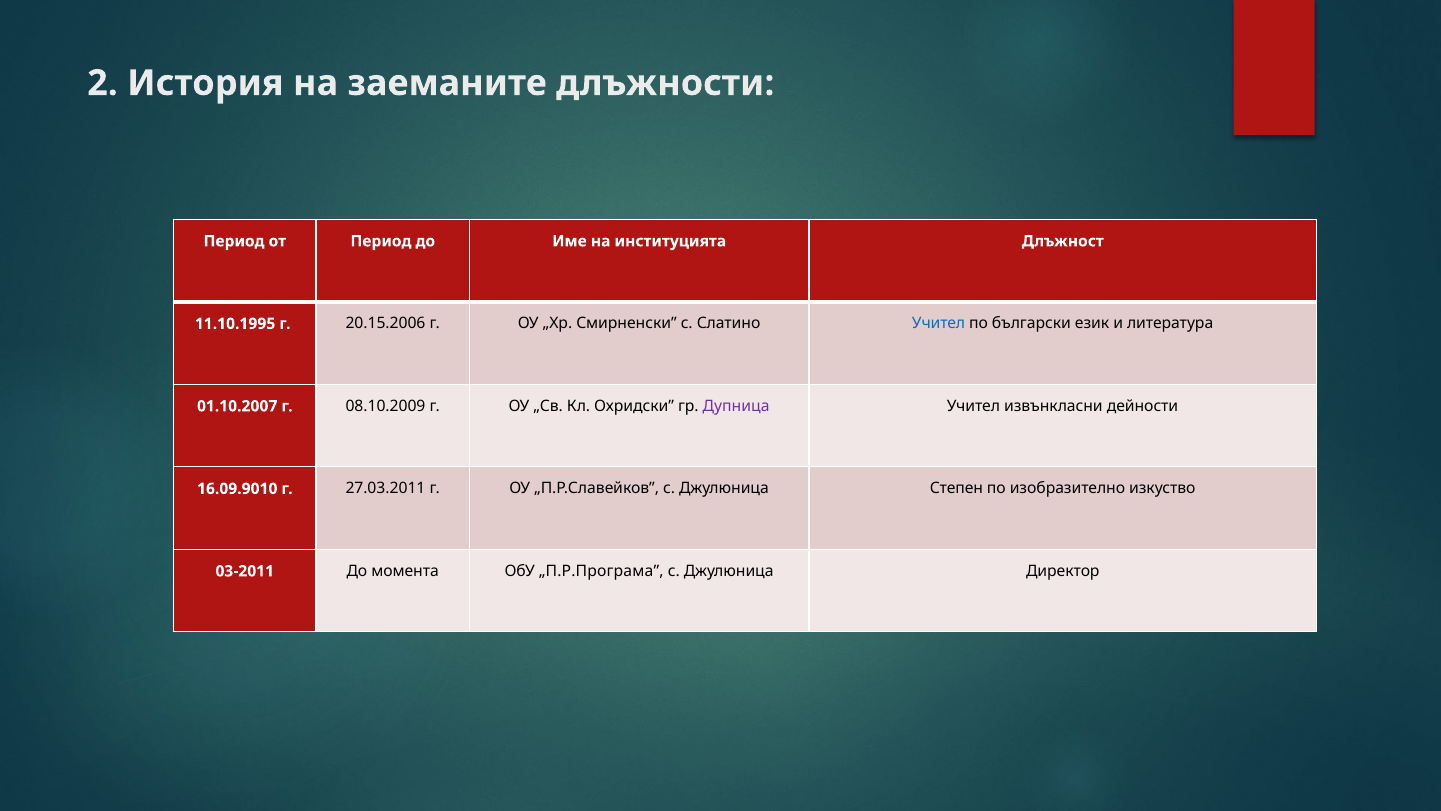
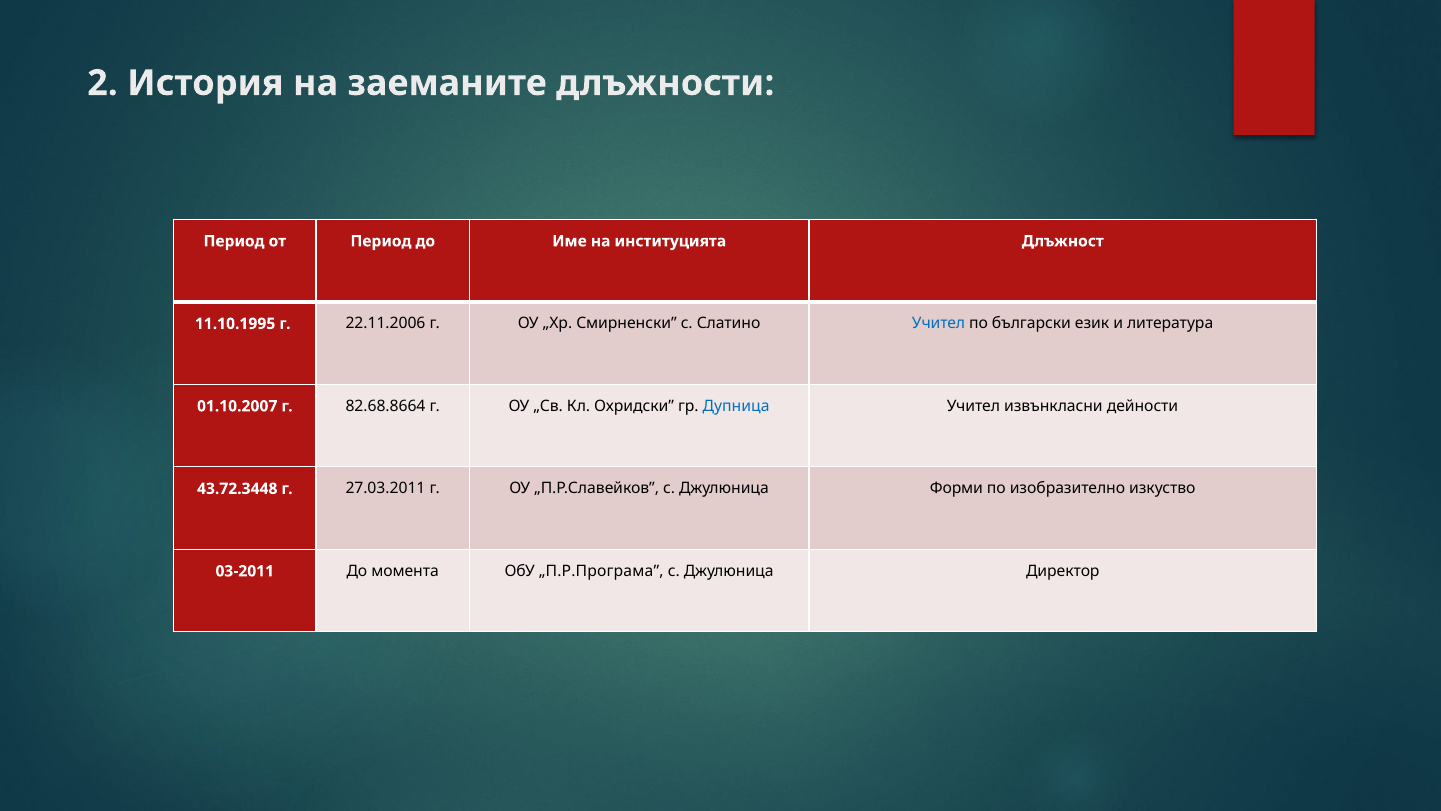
20.15.2006: 20.15.2006 -> 22.11.2006
08.10.2009: 08.10.2009 -> 82.68.8664
Дупница colour: purple -> blue
16.09.9010: 16.09.9010 -> 43.72.3448
Степен: Степен -> Форми
